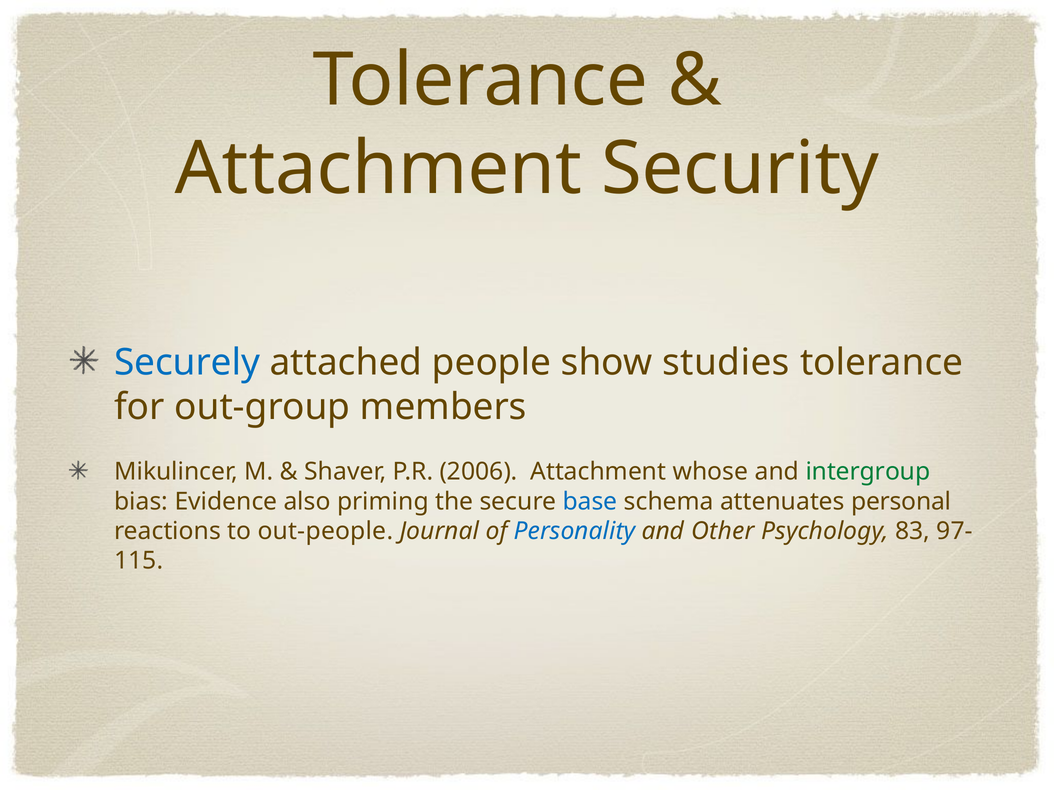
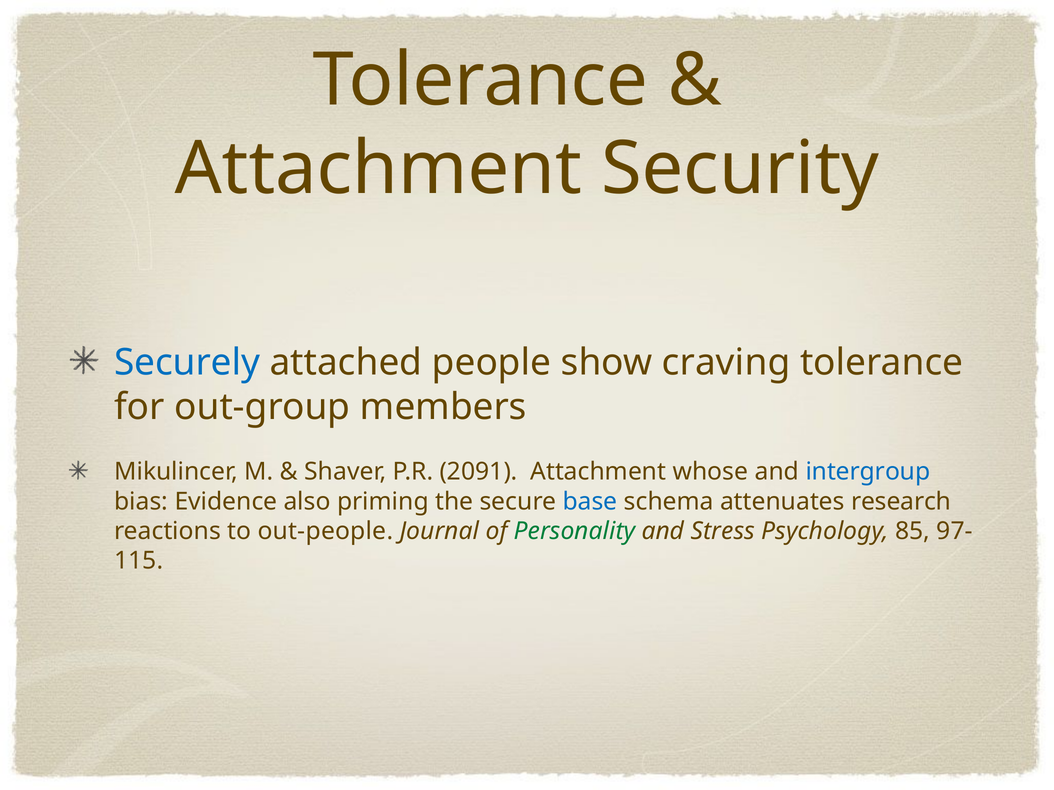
studies: studies -> craving
2006: 2006 -> 2091
intergroup colour: green -> blue
personal: personal -> research
Personality colour: blue -> green
Other: Other -> Stress
83: 83 -> 85
